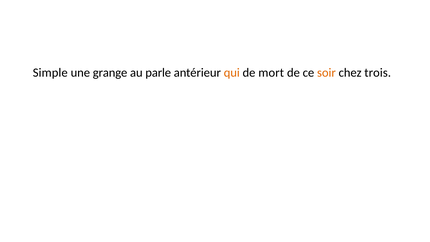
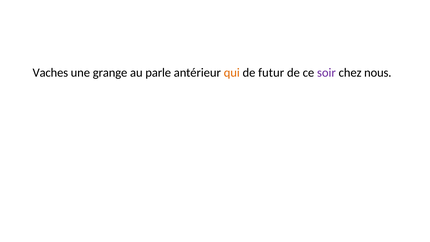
Simple: Simple -> Vaches
mort: mort -> futur
soir colour: orange -> purple
trois: trois -> nous
